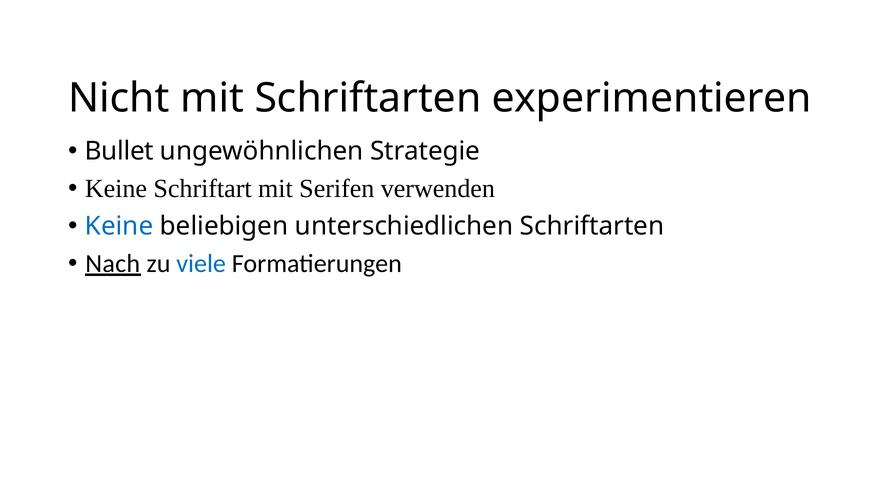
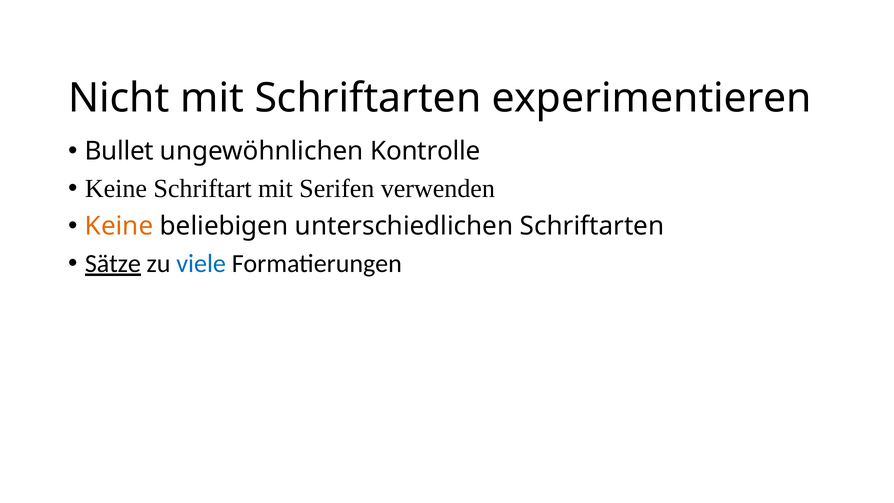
Strategie: Strategie -> Kontrolle
Keine at (119, 226) colour: blue -> orange
Nach: Nach -> Sätze
